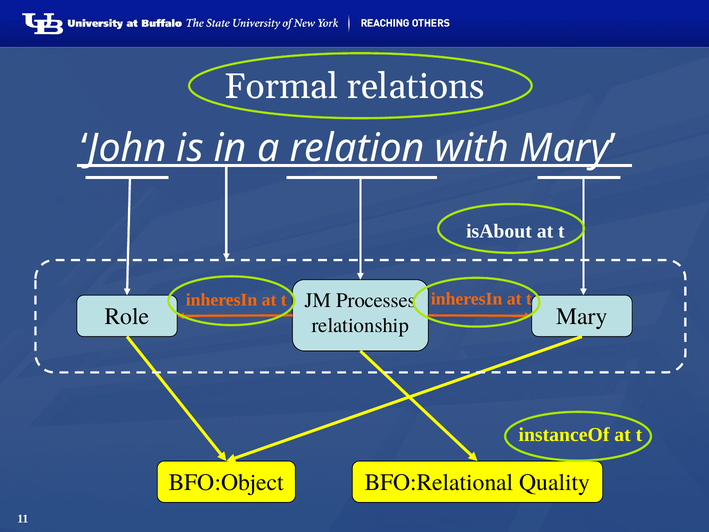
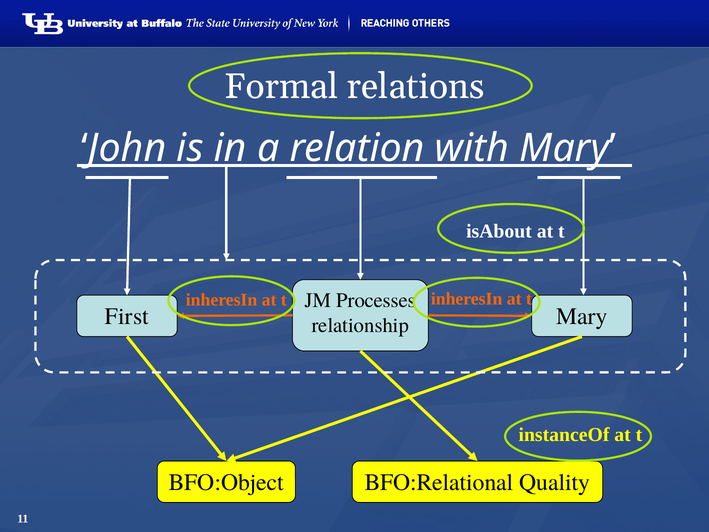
Role: Role -> First
